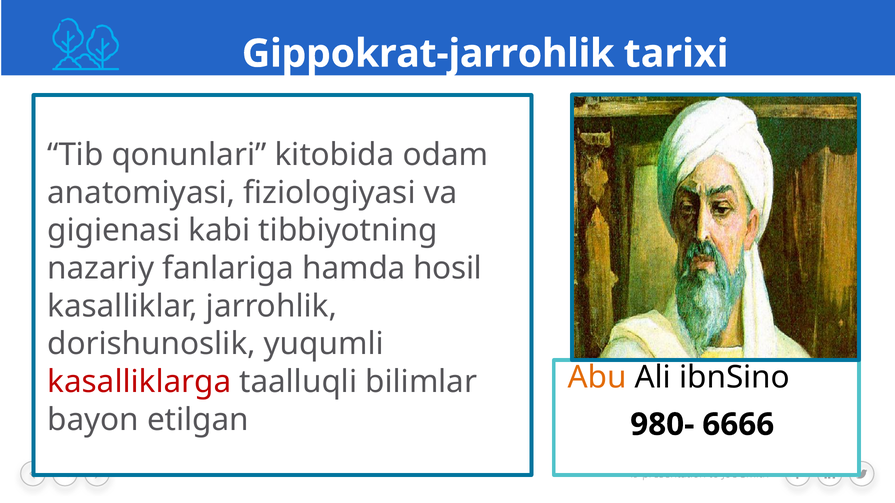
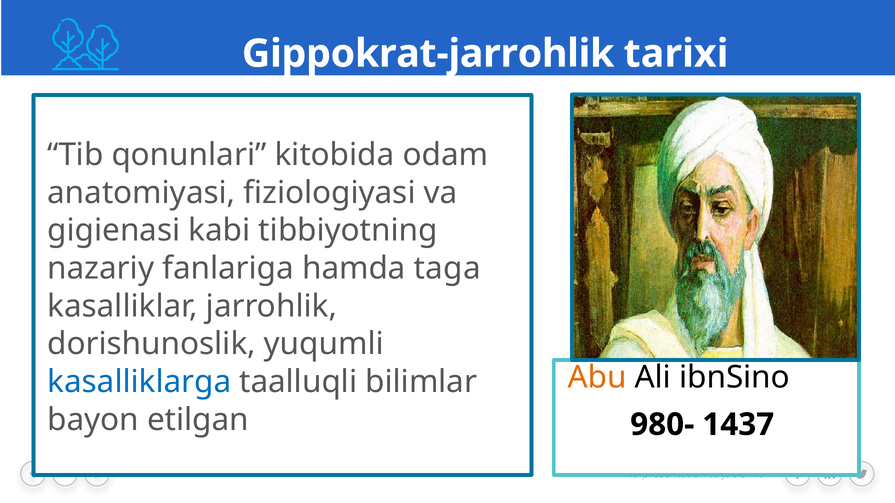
hosil: hosil -> taga
kasalliklarga colour: red -> blue
6666: 6666 -> 1437
